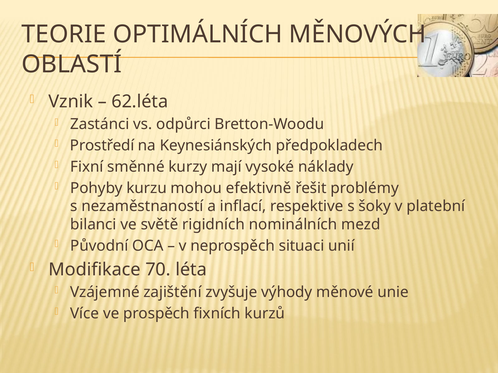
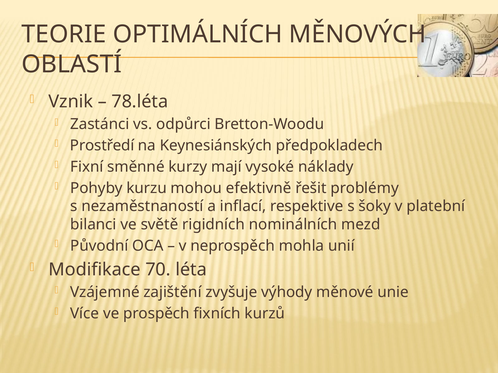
62.léta: 62.léta -> 78.léta
situaci: situaci -> mohla
